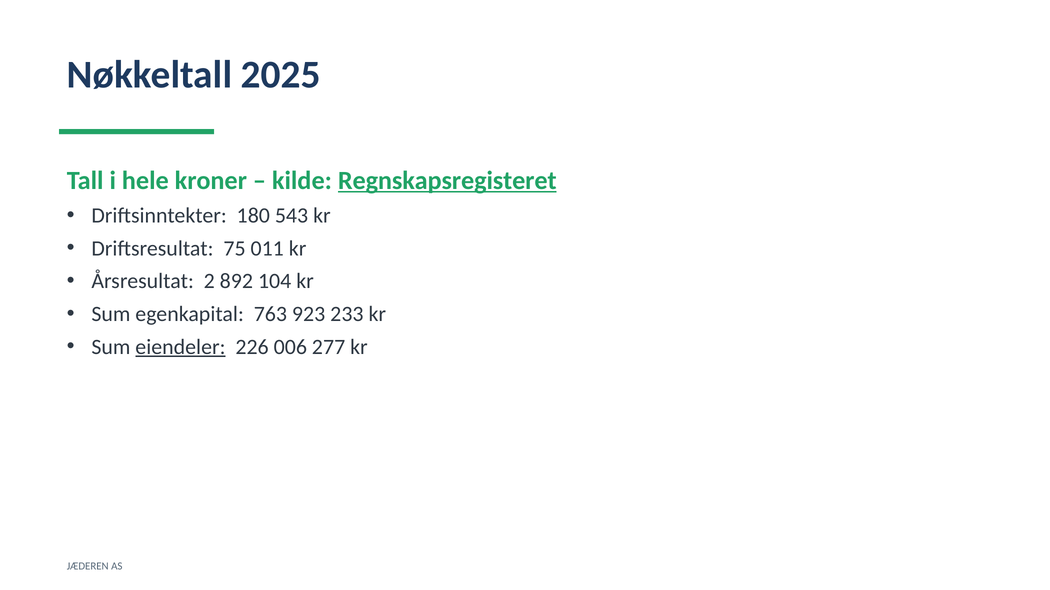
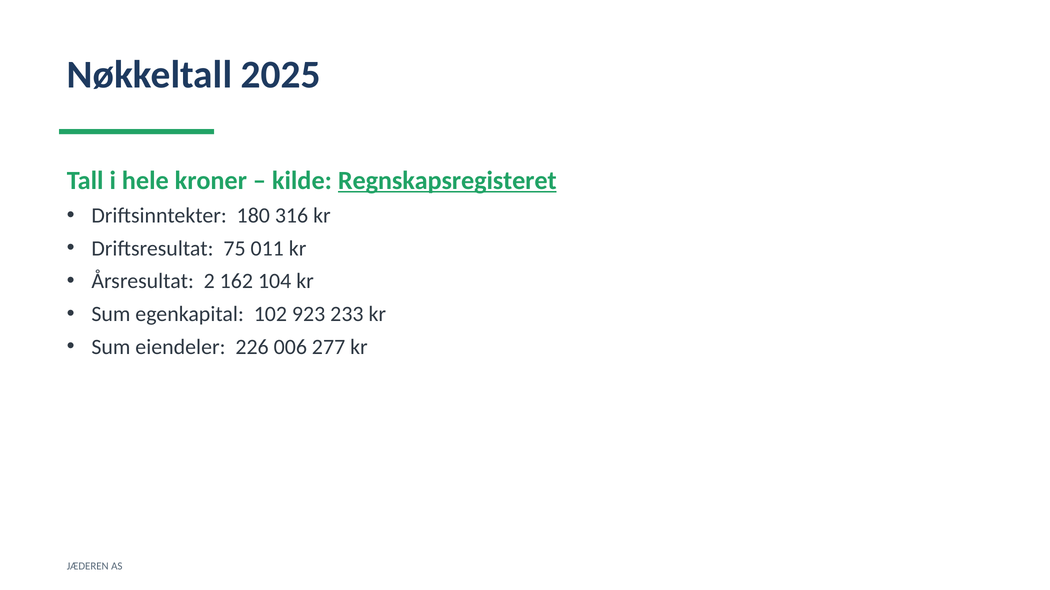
543: 543 -> 316
892: 892 -> 162
763: 763 -> 102
eiendeler underline: present -> none
